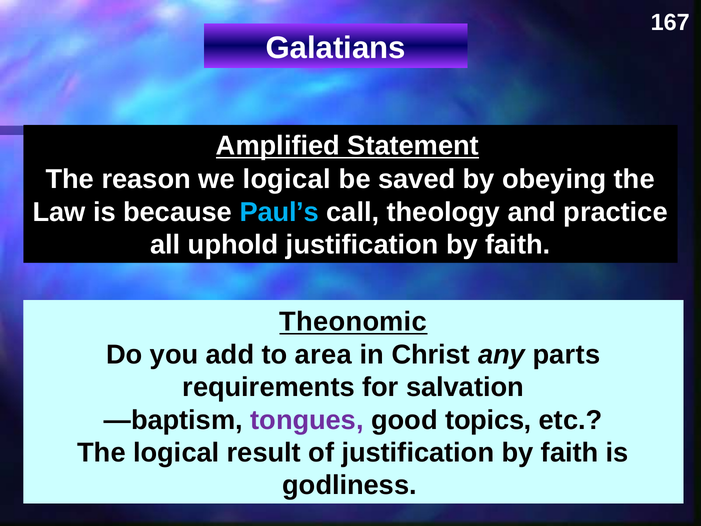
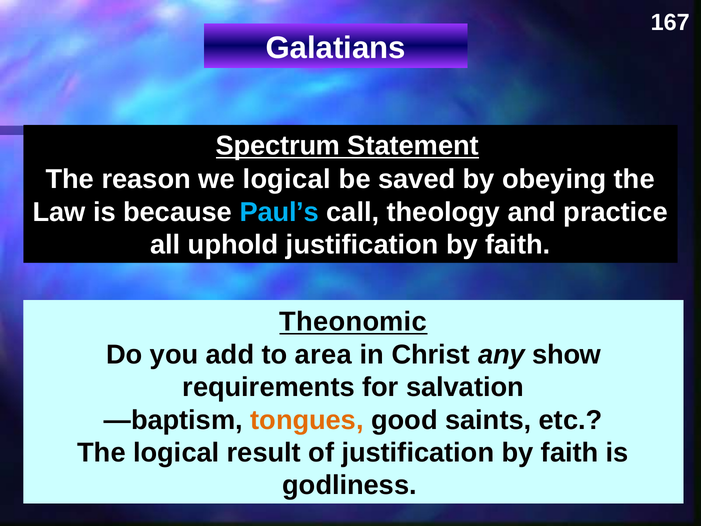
Amplified: Amplified -> Spectrum
parts: parts -> show
tongues colour: purple -> orange
topics: topics -> saints
